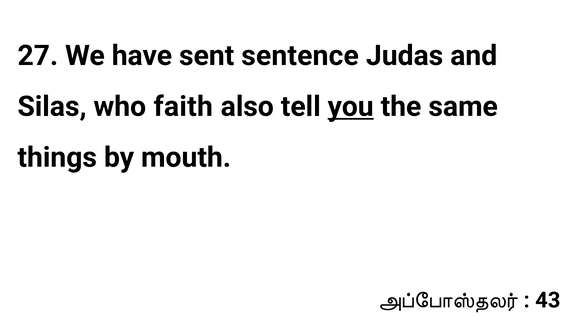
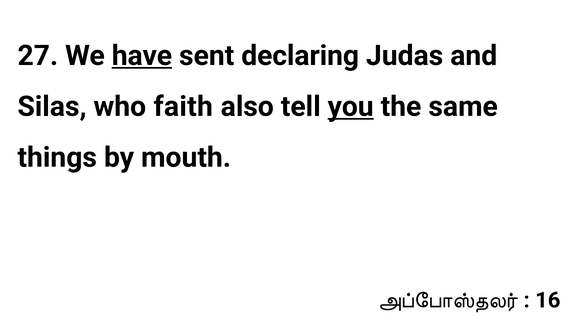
have underline: none -> present
sentence: sentence -> declaring
43: 43 -> 16
